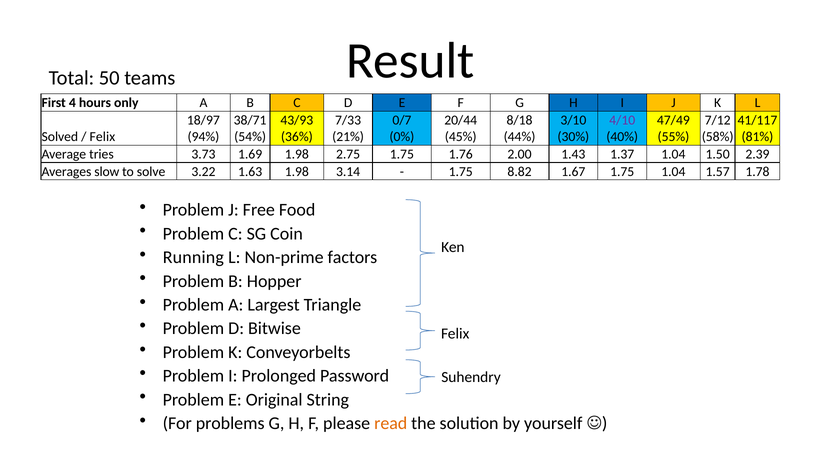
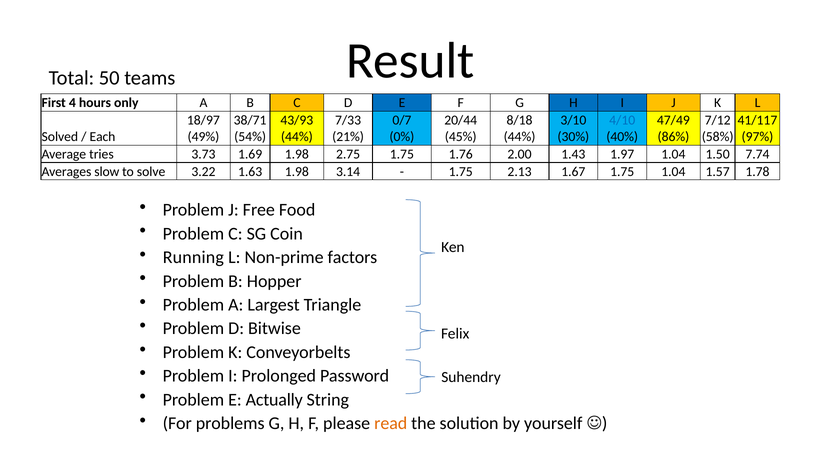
4/10 colour: purple -> blue
Felix at (102, 137): Felix -> Each
94%: 94% -> 49%
36% at (297, 137): 36% -> 44%
55%: 55% -> 86%
81%: 81% -> 97%
1.37: 1.37 -> 1.97
2.39: 2.39 -> 7.74
8.82: 8.82 -> 2.13
Original: Original -> Actually
